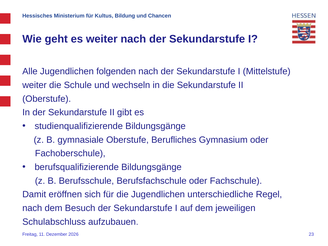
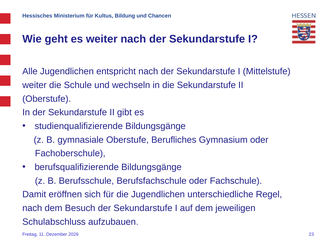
folgenden: folgenden -> entspricht
